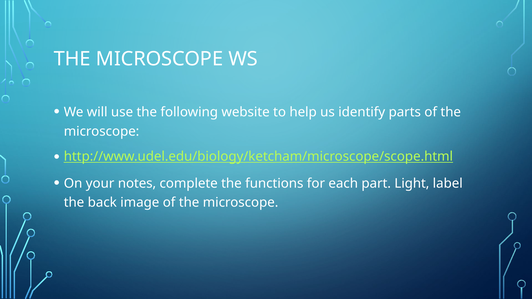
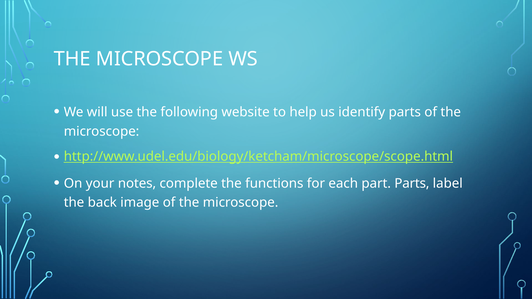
part Light: Light -> Parts
